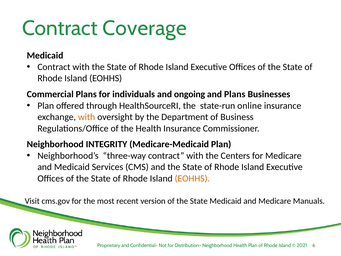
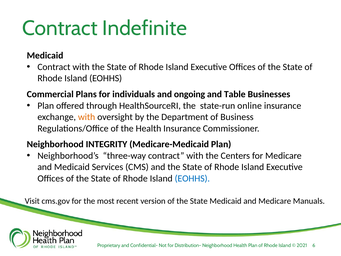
Coverage: Coverage -> Indefinite
and Plans: Plans -> Table
EOHHS at (192, 178) colour: orange -> blue
